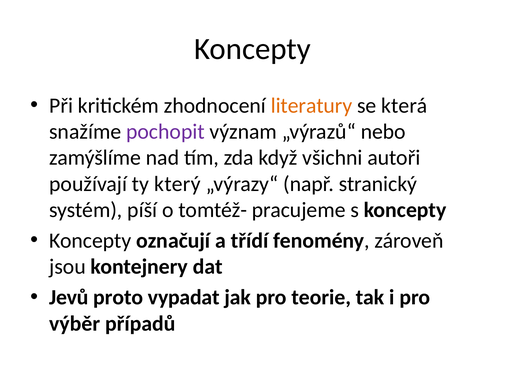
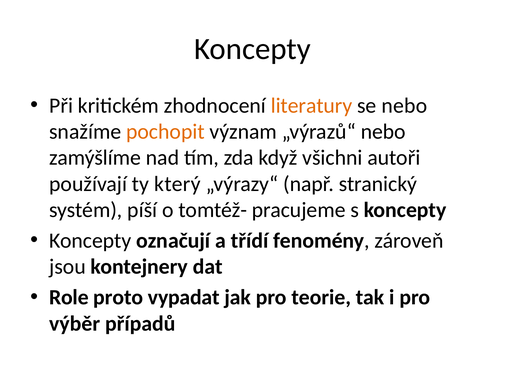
se která: která -> nebo
pochopit colour: purple -> orange
Jevů: Jevů -> Role
